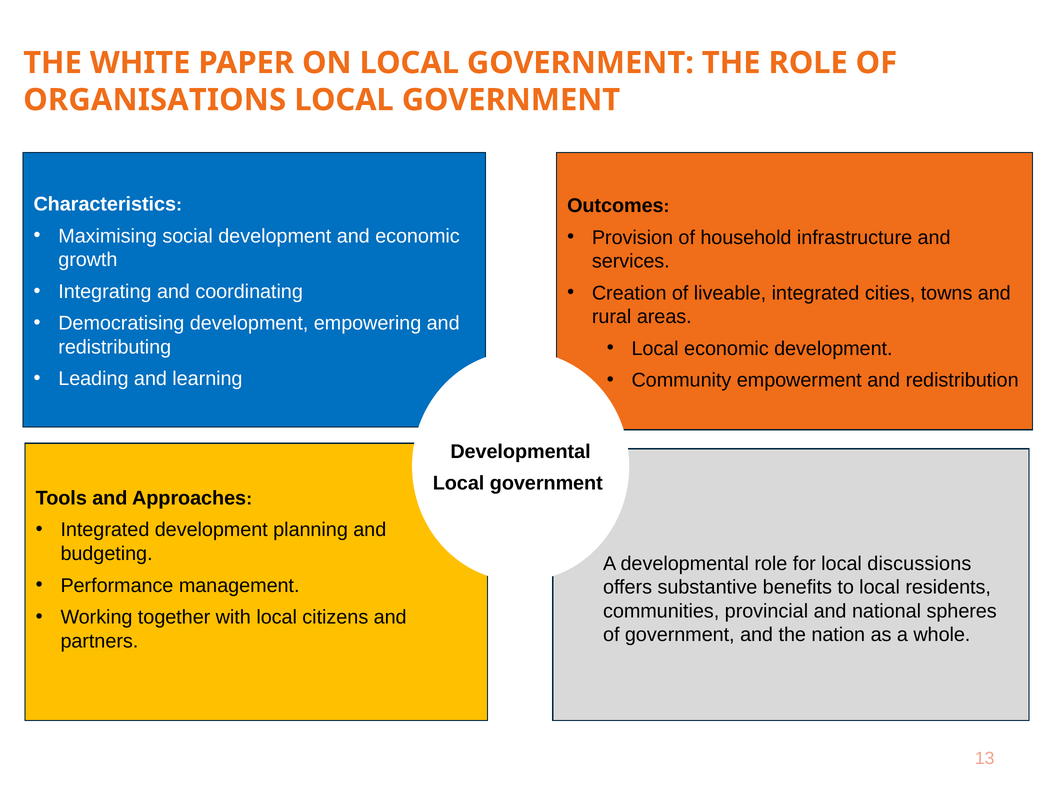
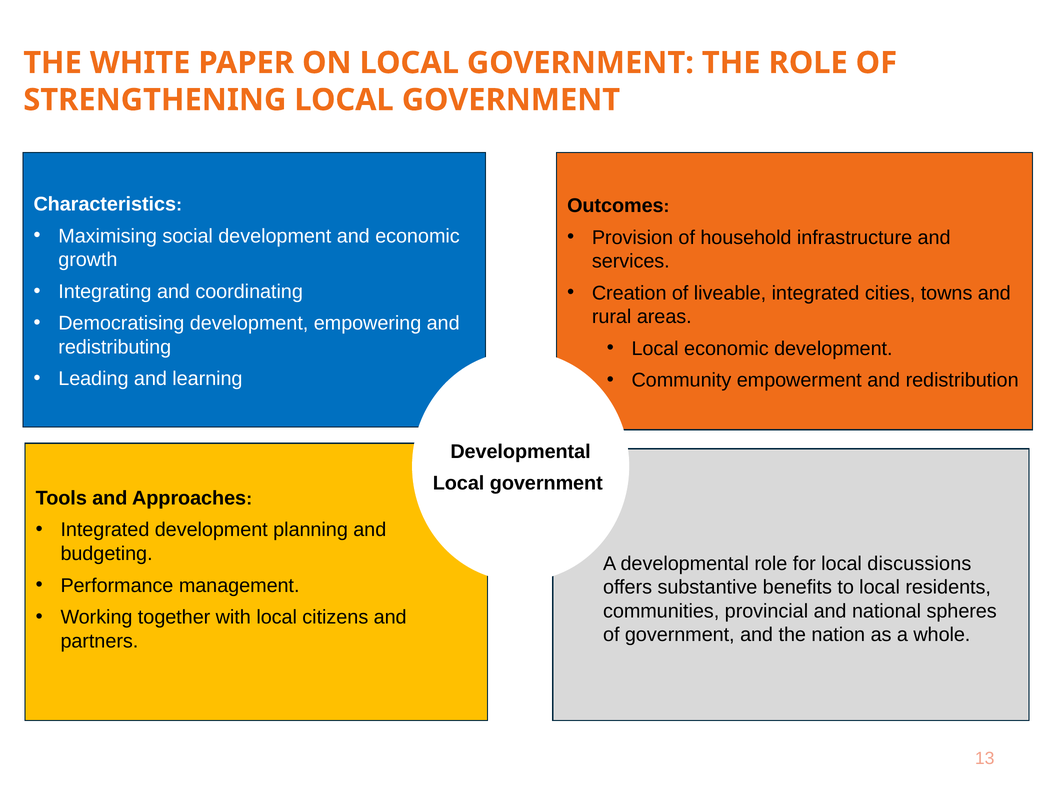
ORGANISATIONS: ORGANISATIONS -> STRENGTHENING
